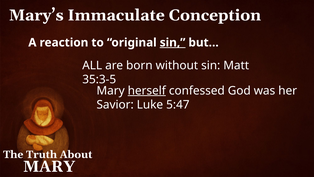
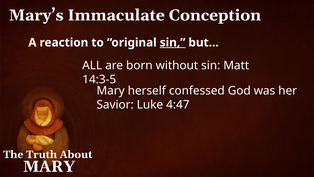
35:3-5: 35:3-5 -> 14:3-5
herself underline: present -> none
5:47: 5:47 -> 4:47
